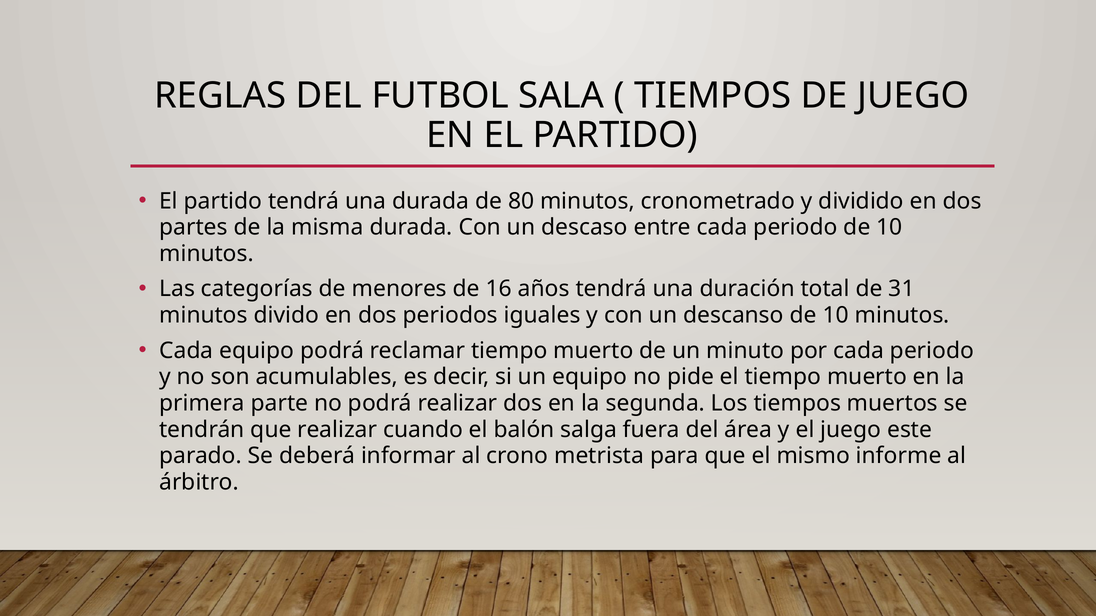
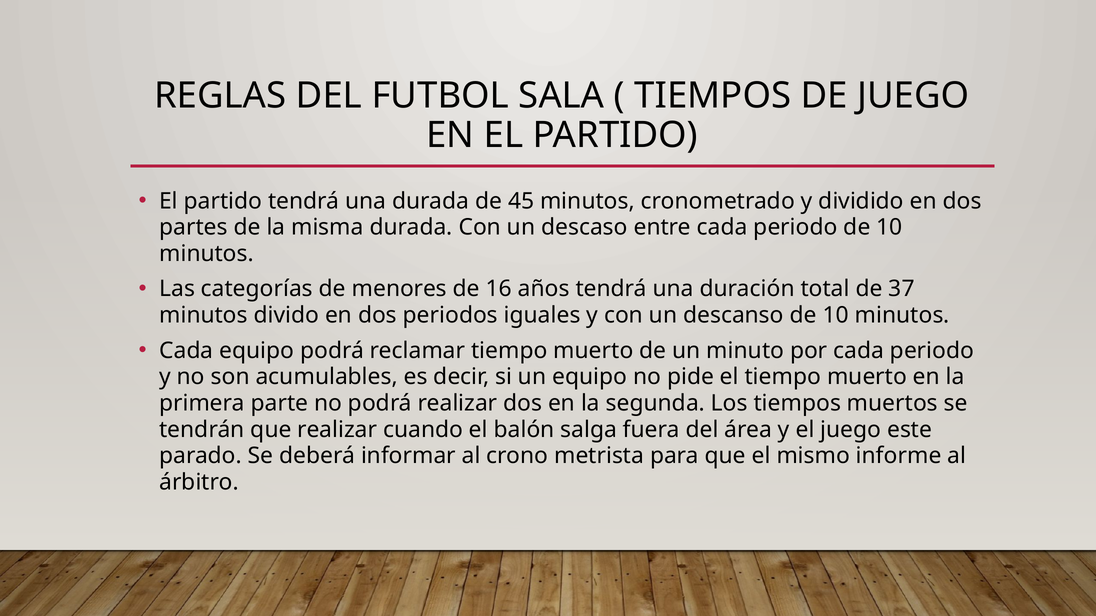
80: 80 -> 45
31: 31 -> 37
